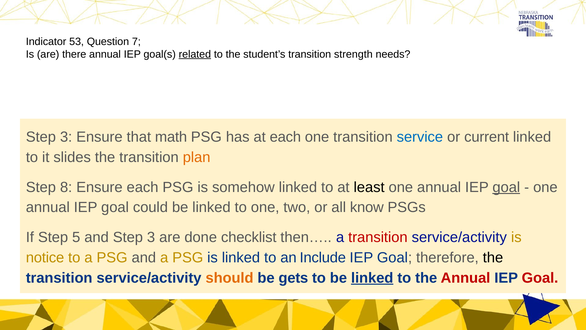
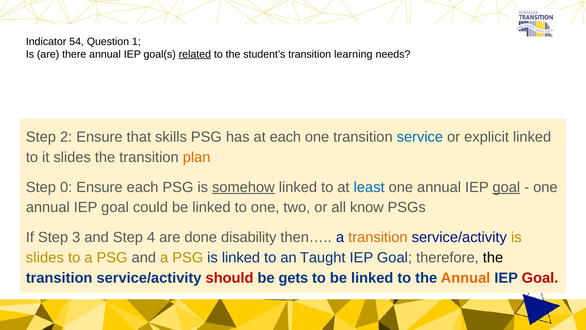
53: 53 -> 54
7: 7 -> 1
strength: strength -> learning
3 at (66, 137): 3 -> 2
math: math -> skills
current: current -> explicit
8: 8 -> 0
somehow underline: none -> present
least colour: black -> blue
5: 5 -> 3
and Step 3: 3 -> 4
checklist: checklist -> disability
transition at (378, 237) colour: red -> orange
notice at (45, 257): notice -> slides
Include: Include -> Taught
should colour: orange -> red
linked at (372, 278) underline: present -> none
Annual at (465, 278) colour: red -> orange
